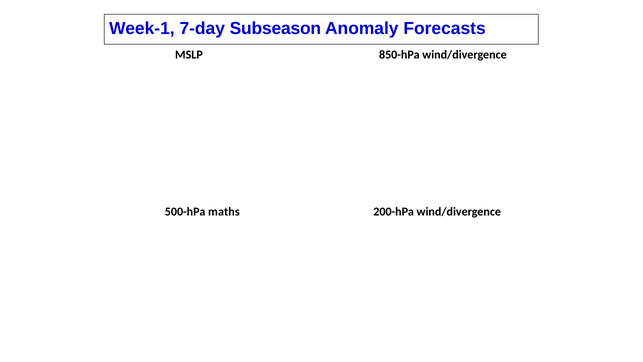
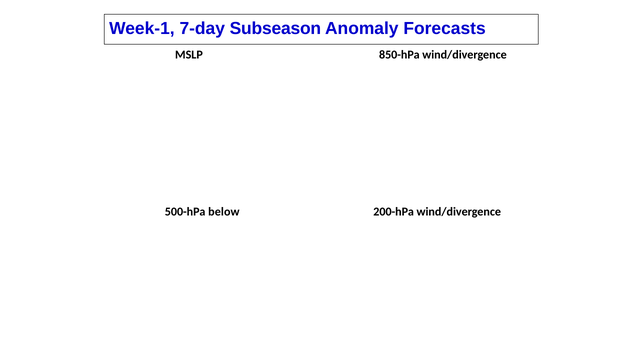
maths: maths -> below
